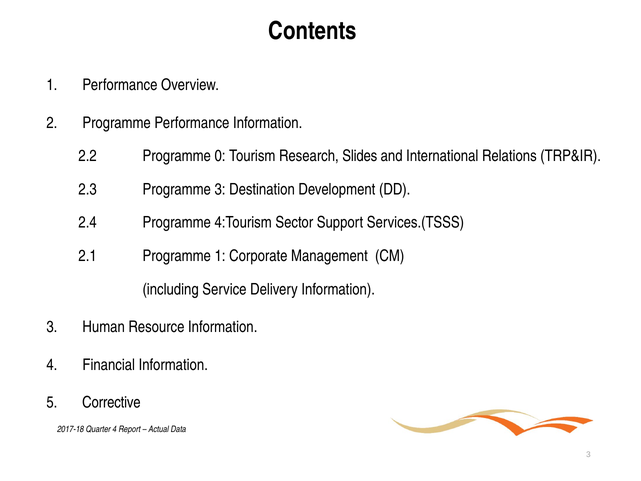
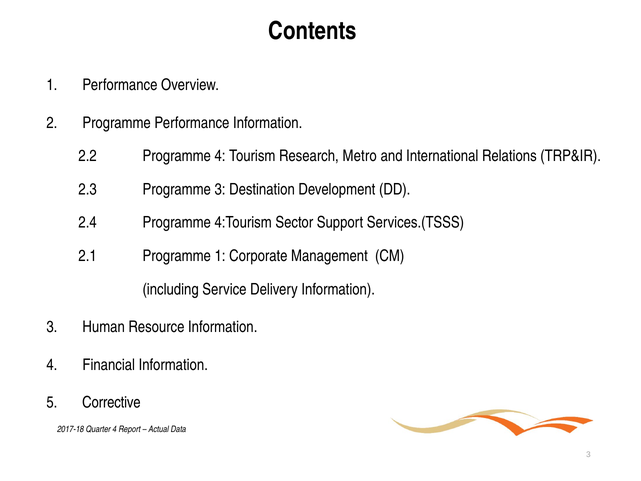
Programme 0: 0 -> 4
Slides: Slides -> Metro
